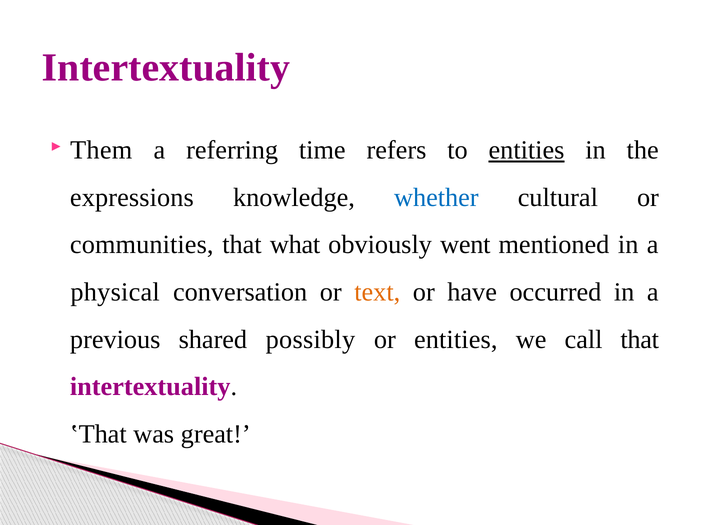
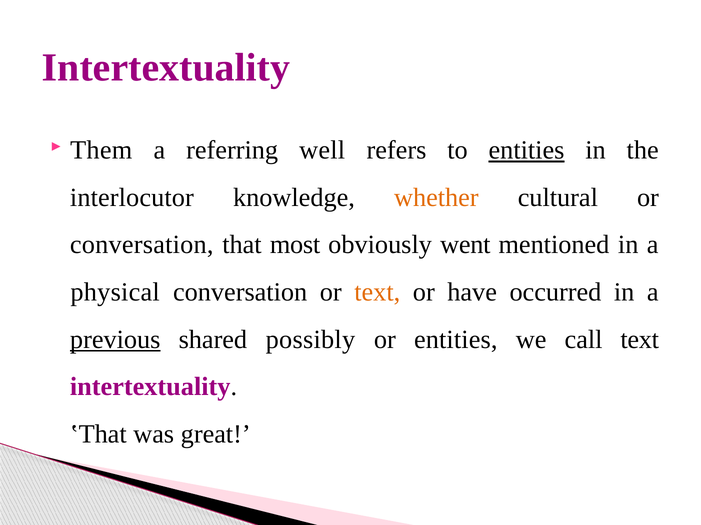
time: time -> well
expressions: expressions -> interlocutor
whether colour: blue -> orange
communities at (142, 245): communities -> conversation
what: what -> most
previous underline: none -> present
call that: that -> text
